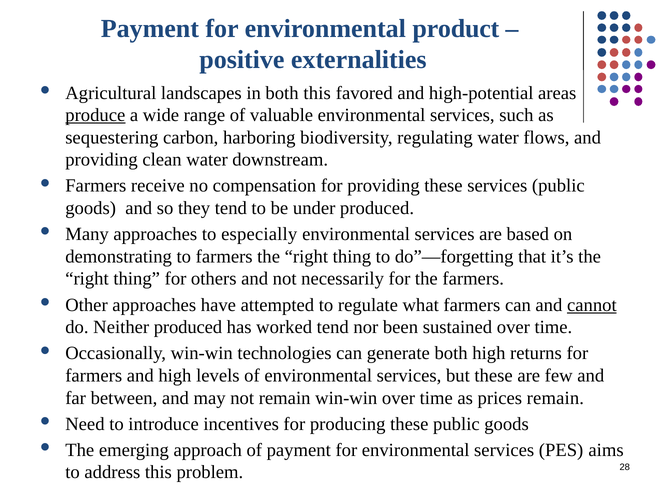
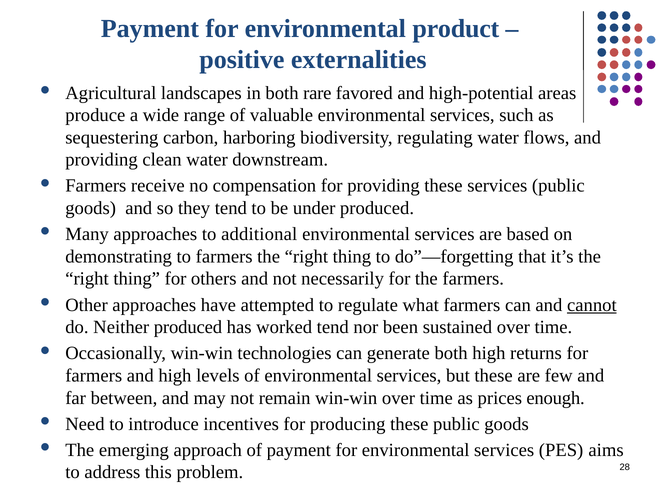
both this: this -> rare
produce underline: present -> none
especially: especially -> additional
prices remain: remain -> enough
